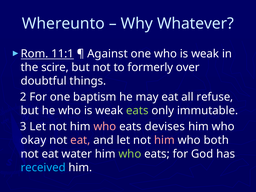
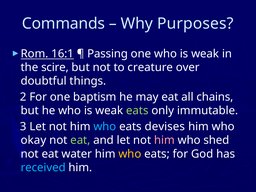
Whereunto: Whereunto -> Commands
Whatever: Whatever -> Purposes
11:1: 11:1 -> 16:1
Against: Against -> Passing
formerly: formerly -> creature
refuse: refuse -> chains
who at (105, 127) colour: pink -> light blue
eat at (80, 140) colour: pink -> light green
both: both -> shed
who at (130, 154) colour: light green -> yellow
